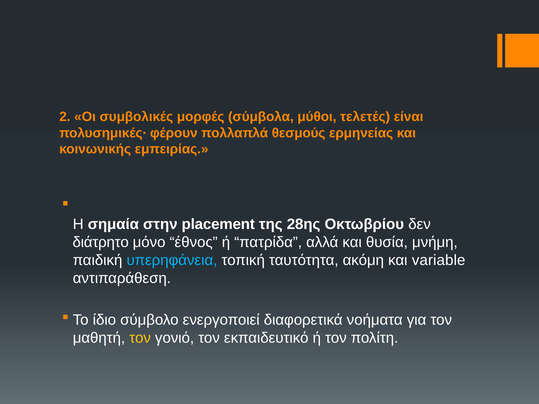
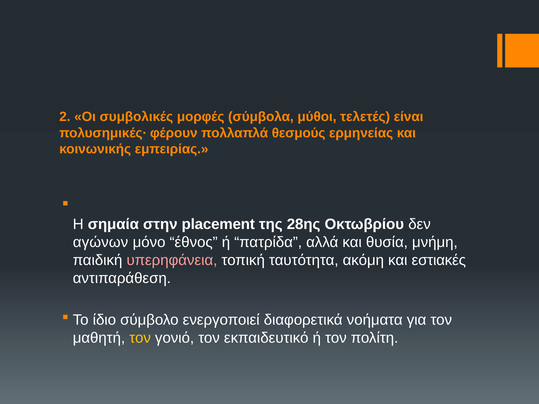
διάτρητο: διάτρητο -> αγώνων
υπερηφάνεια colour: light blue -> pink
variable: variable -> εστιακές
